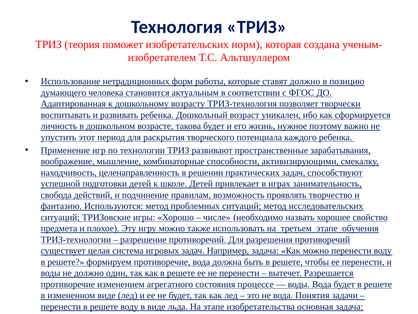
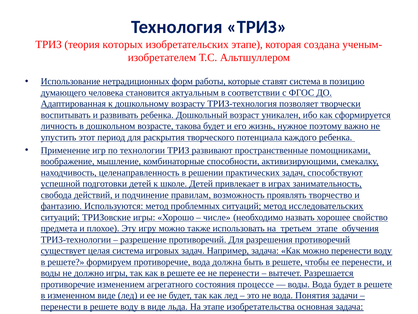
поможет: поможет -> которых
изобретательских норм: норм -> этапе
ставят должно: должно -> система
зарабатывания: зарабатывания -> помощниками
должно один: один -> игры
